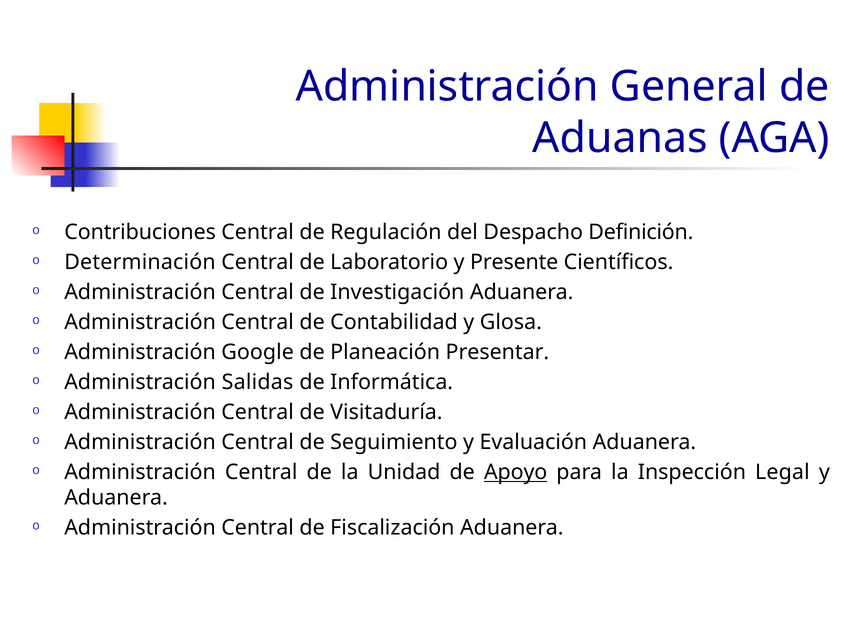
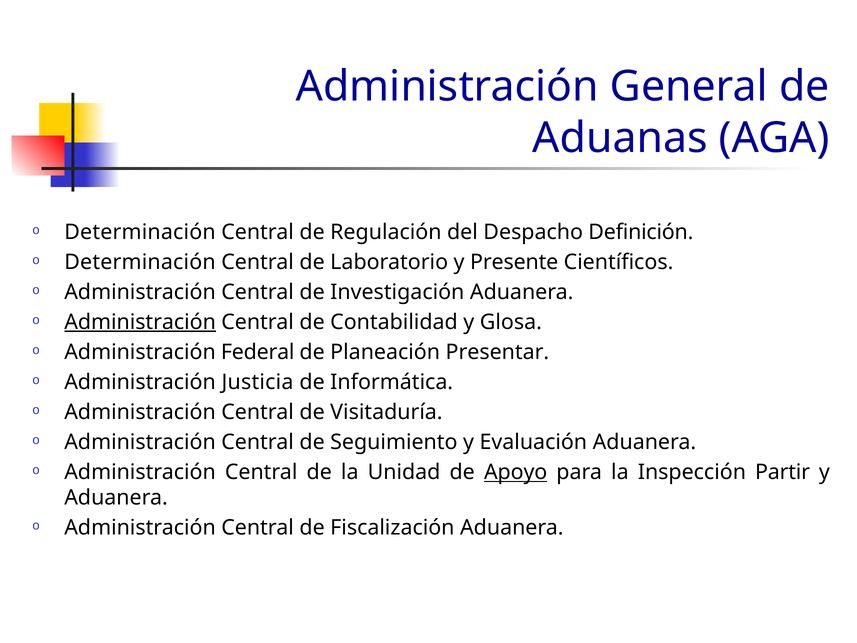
Contribuciones at (140, 232): Contribuciones -> Determinación
Administración at (140, 322) underline: none -> present
Google: Google -> Federal
Salidas: Salidas -> Justicia
Legal: Legal -> Partir
